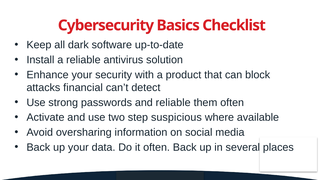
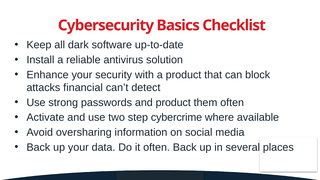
and reliable: reliable -> product
suspicious: suspicious -> cybercrime
